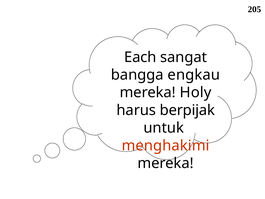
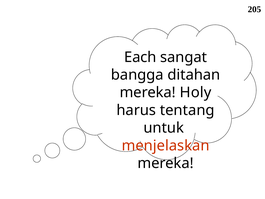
engkau: engkau -> ditahan
berpijak: berpijak -> tentang
menghakimi: menghakimi -> menjelaskan
